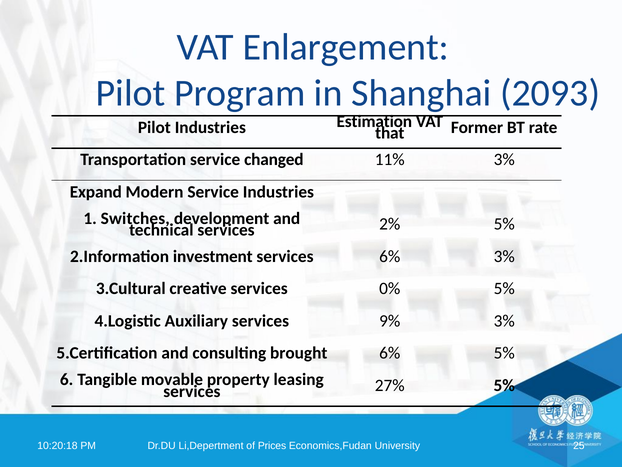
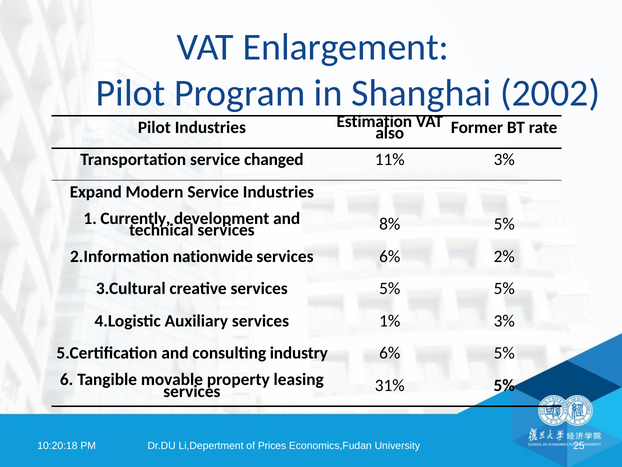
2093: 2093 -> 2002
that: that -> also
Switches: Switches -> Currently
2%: 2% -> 8%
investment: investment -> nationwide
6% 3%: 3% -> 2%
services 0%: 0% -> 5%
9%: 9% -> 1%
brought: brought -> industry
27%: 27% -> 31%
